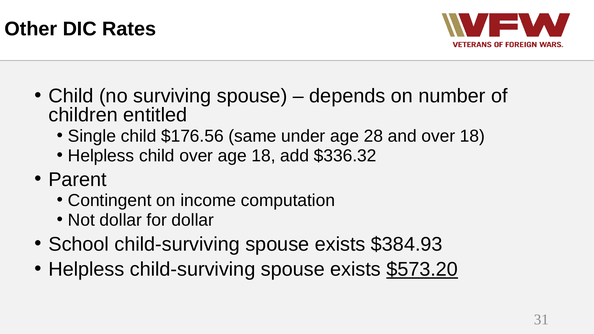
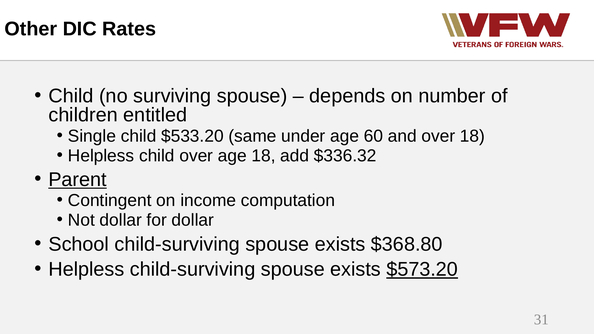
$176.56: $176.56 -> $533.20
28: 28 -> 60
Parent underline: none -> present
$384.93: $384.93 -> $368.80
